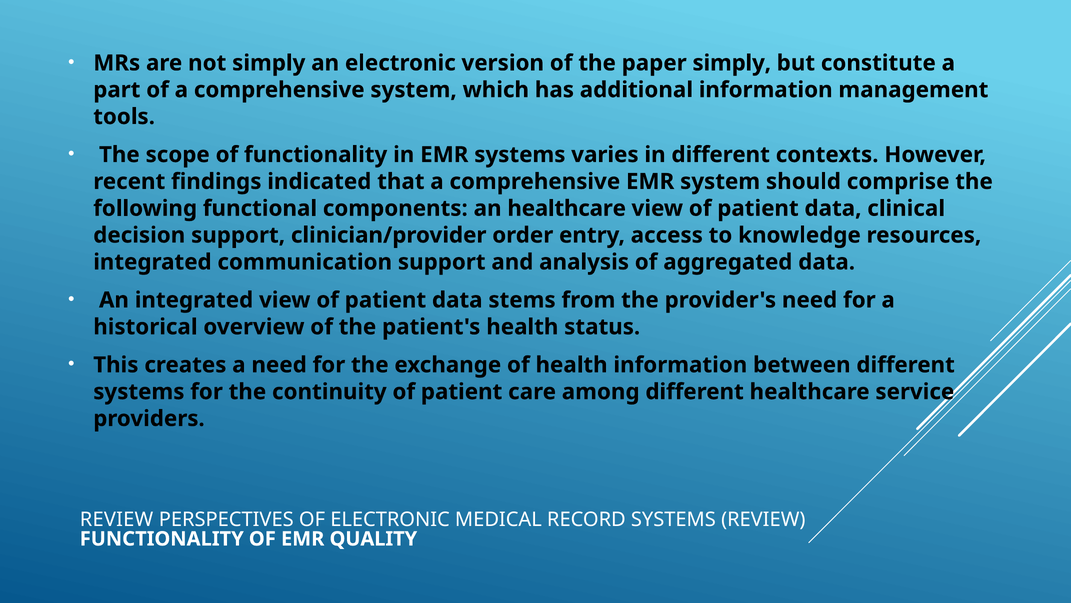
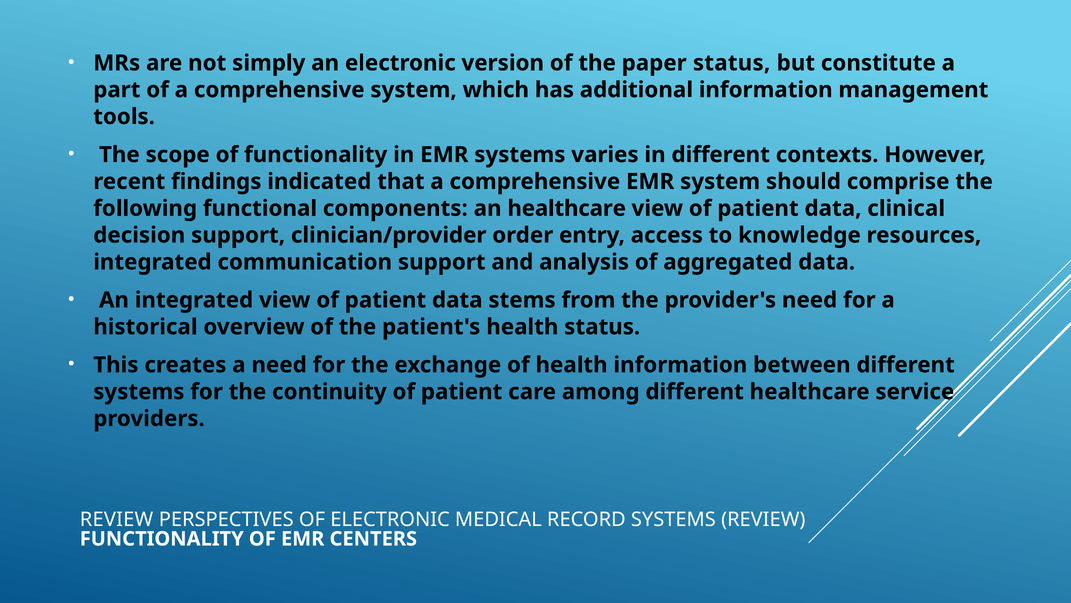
paper simply: simply -> status
QUALITY: QUALITY -> CENTERS
